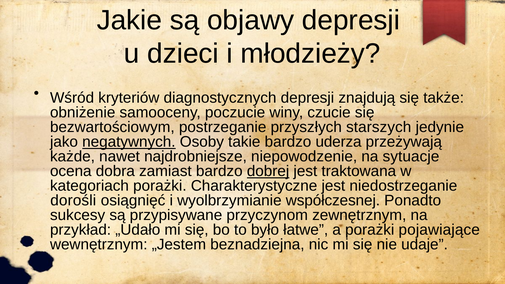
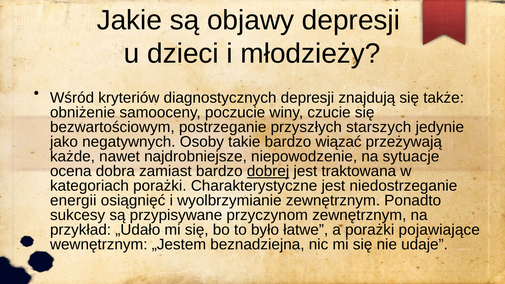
negatywnych underline: present -> none
uderza: uderza -> wiązać
dorośli: dorośli -> energii
wyolbrzymianie współczesnej: współczesnej -> zewnętrznym
